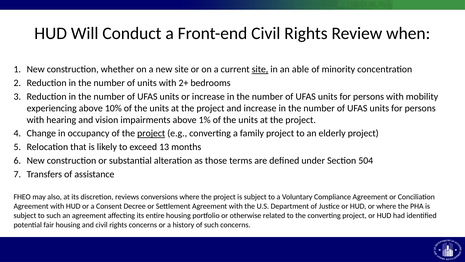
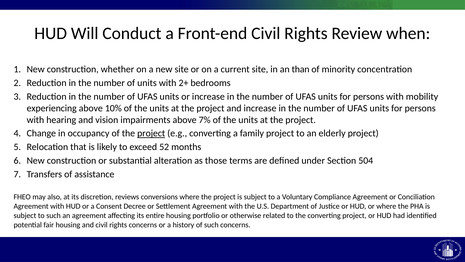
site at (260, 69) underline: present -> none
able: able -> than
1%: 1% -> 7%
13: 13 -> 52
